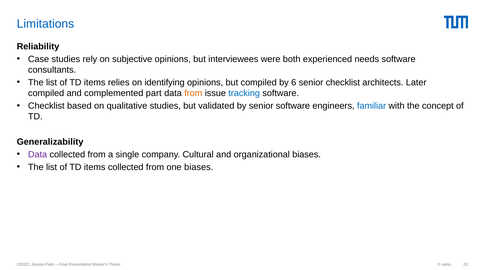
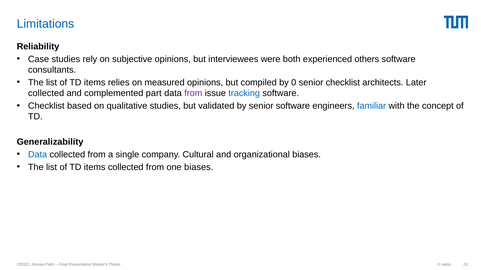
needs: needs -> others
identifying: identifying -> measured
6: 6 -> 0
compiled at (46, 93): compiled -> collected
from at (193, 93) colour: orange -> purple
Data at (38, 155) colour: purple -> blue
